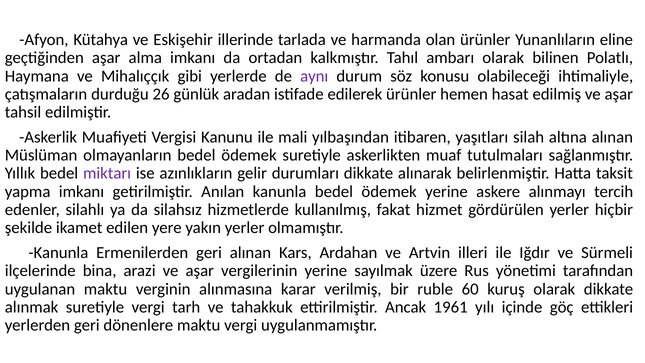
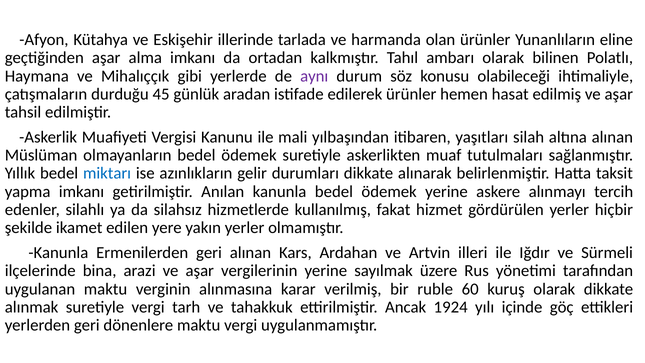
26: 26 -> 45
miktarı colour: purple -> blue
1961: 1961 -> 1924
